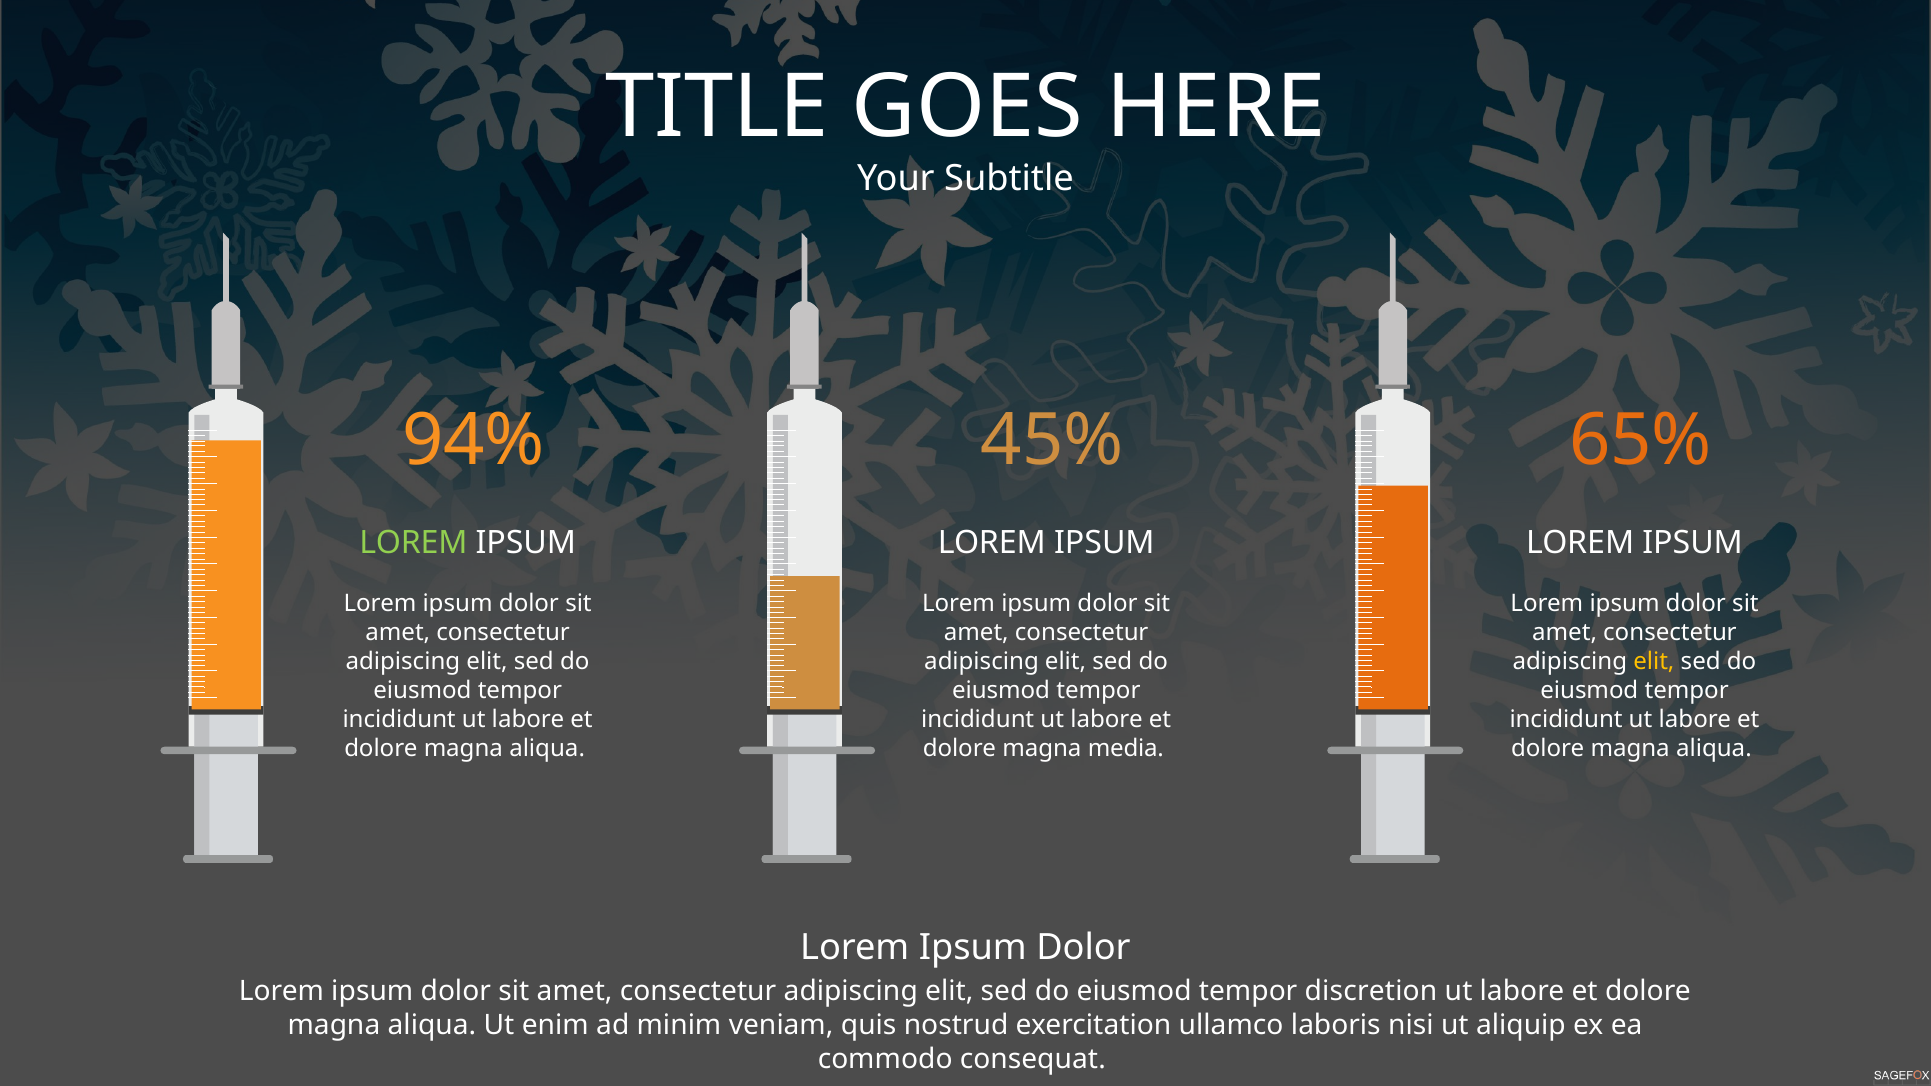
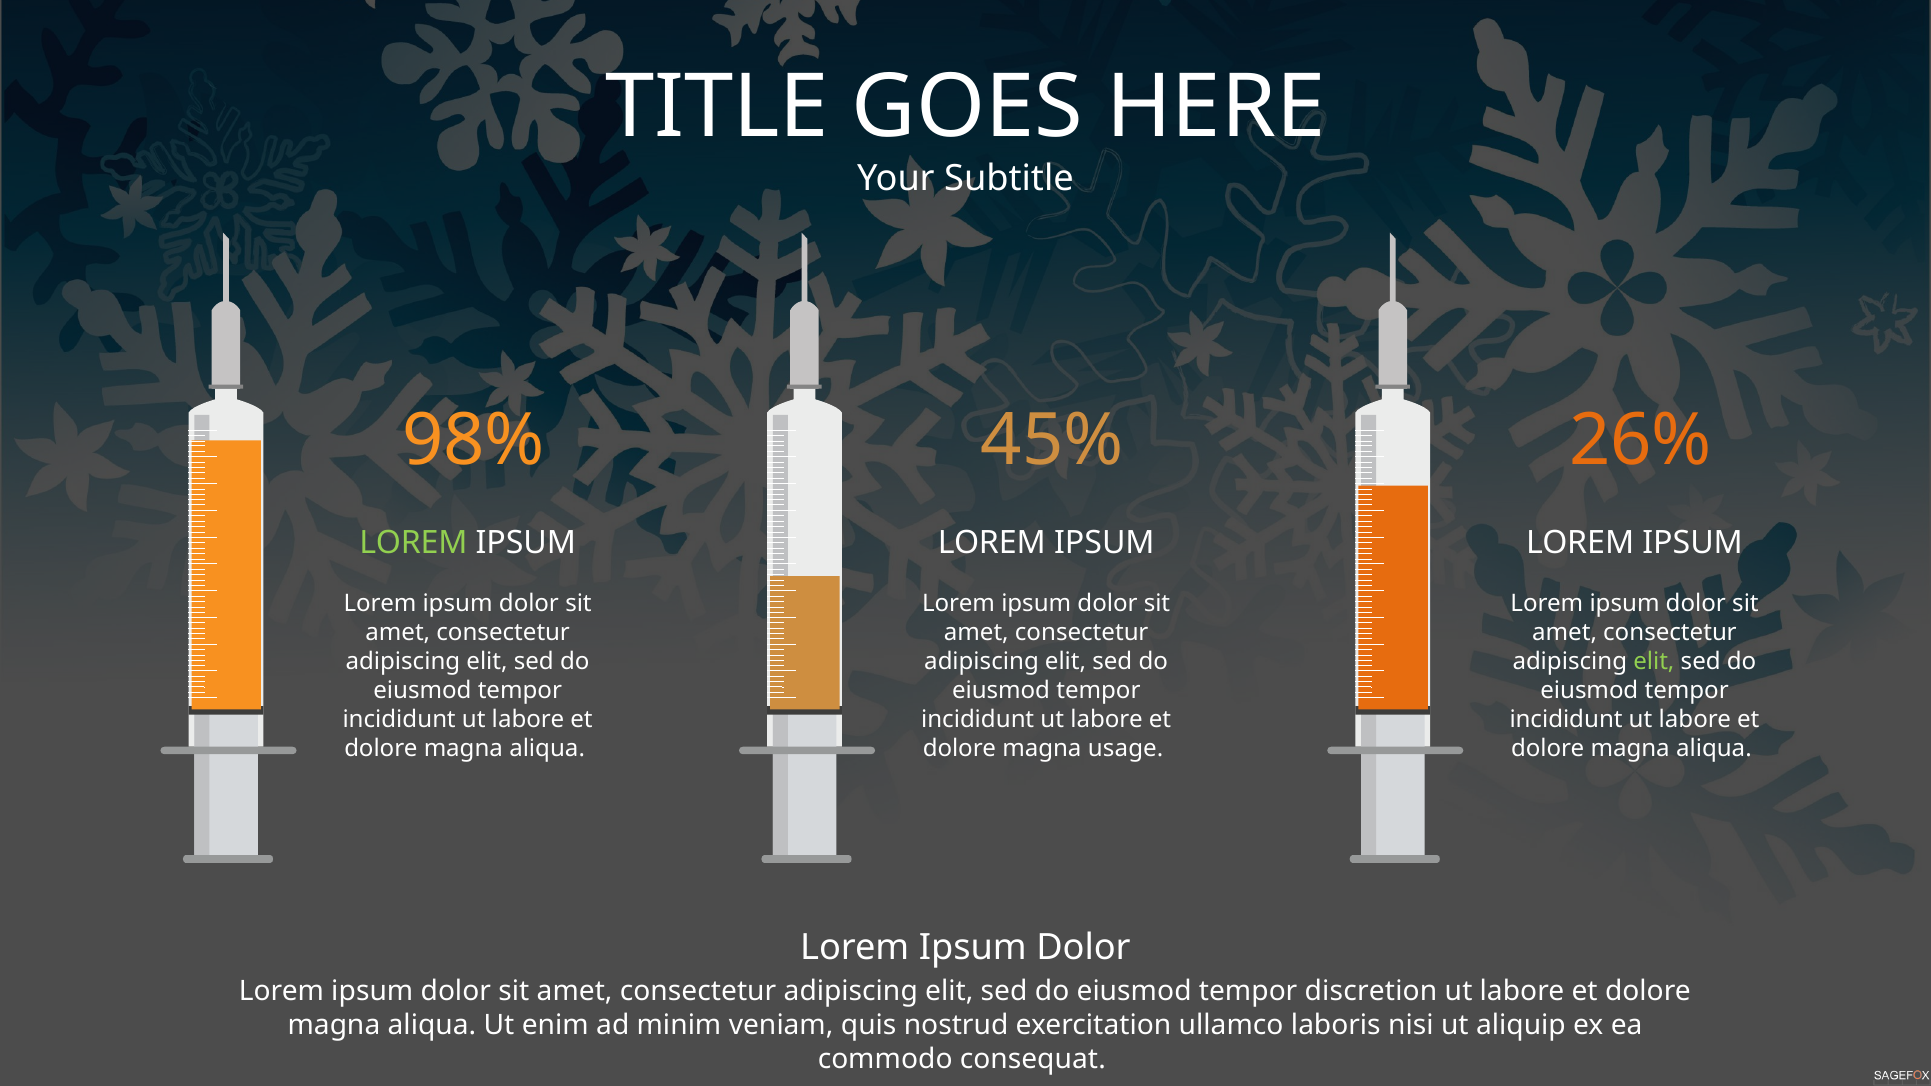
94%: 94% -> 98%
65%: 65% -> 26%
elit at (1654, 662) colour: yellow -> light green
media: media -> usage
